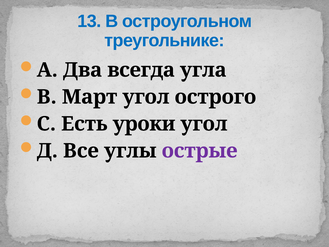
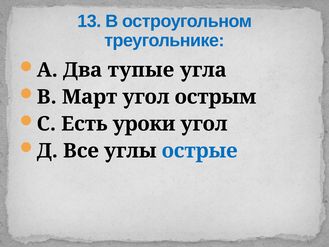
всегда: всегда -> тупые
острого: острого -> острым
острые colour: purple -> blue
